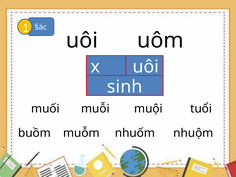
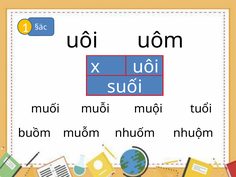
sinh: sinh -> suối
